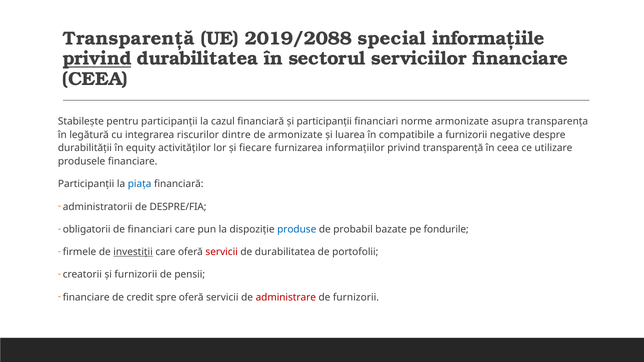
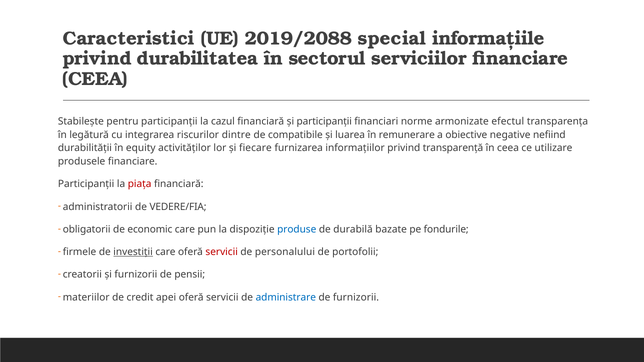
Transparență at (129, 39): Transparență -> Caracteristici
privind at (97, 59) underline: present -> none
asupra: asupra -> efectul
de armonizate: armonizate -> compatibile
compatibile: compatibile -> remunerare
a furnizorii: furnizorii -> obiective
despre: despre -> nefiind
piața colour: blue -> red
DESPRE/FIA: DESPRE/FIA -> VEDERE/FIA
de financiari: financiari -> economic
probabil: probabil -> durabilă
de durabilitatea: durabilitatea -> personalului
financiare at (86, 298): financiare -> materiilor
spre: spre -> apei
administrare colour: red -> blue
